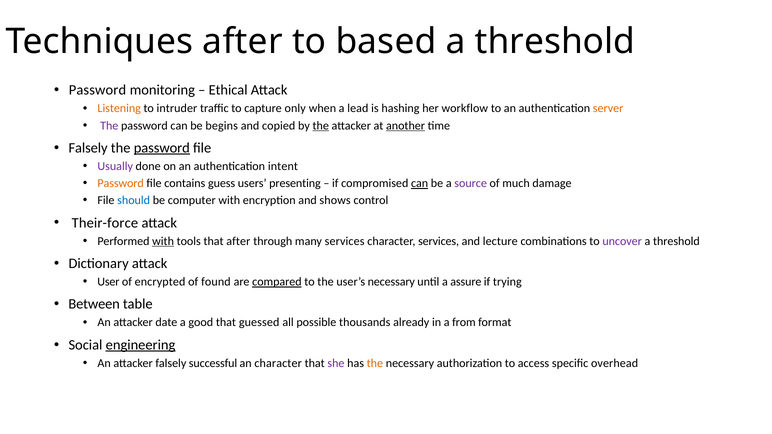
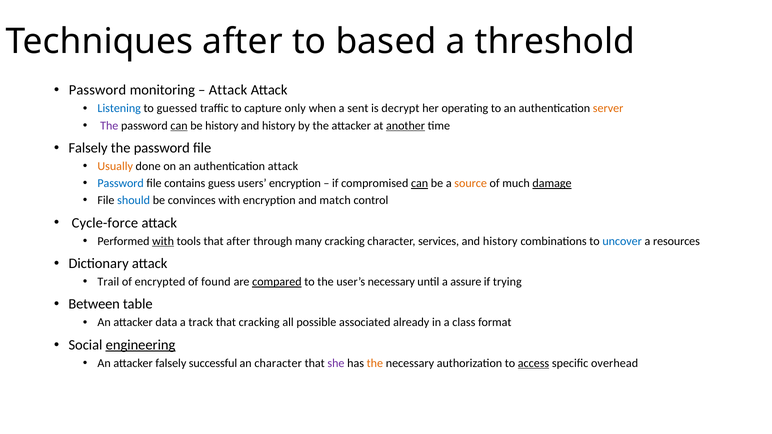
Ethical at (228, 90): Ethical -> Attack
Listening colour: orange -> blue
intruder: intruder -> guessed
lead: lead -> sent
hashing: hashing -> decrypt
workflow: workflow -> operating
can at (179, 126) underline: none -> present
be begins: begins -> history
copied at (279, 126): copied -> history
the at (321, 126) underline: present -> none
password at (162, 148) underline: present -> none
Usually colour: purple -> orange
authentication intent: intent -> attack
Password at (121, 183) colour: orange -> blue
users presenting: presenting -> encryption
source colour: purple -> orange
damage underline: none -> present
computer: computer -> convinces
shows: shows -> match
Their-force: Their-force -> Cycle-force
many services: services -> cracking
lecture at (500, 241): lecture -> history
uncover colour: purple -> blue
threshold at (676, 241): threshold -> resources
User: User -> Trail
date: date -> data
good: good -> track
that guessed: guessed -> cracking
thousands: thousands -> associated
from: from -> class
access underline: none -> present
